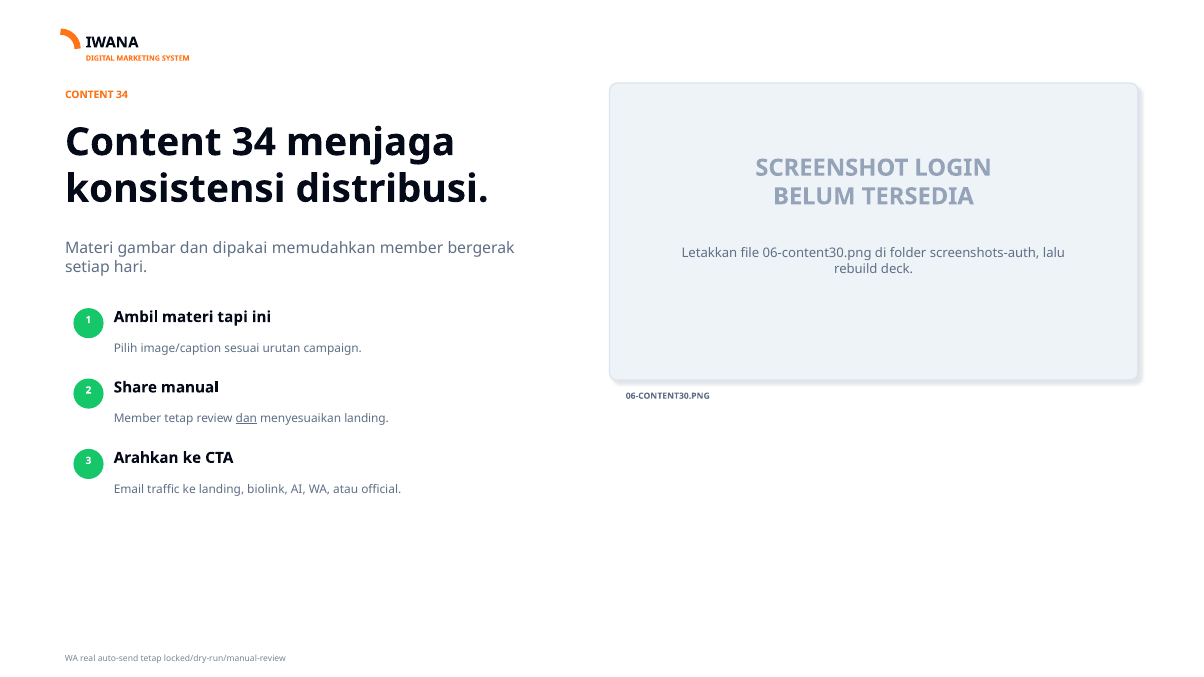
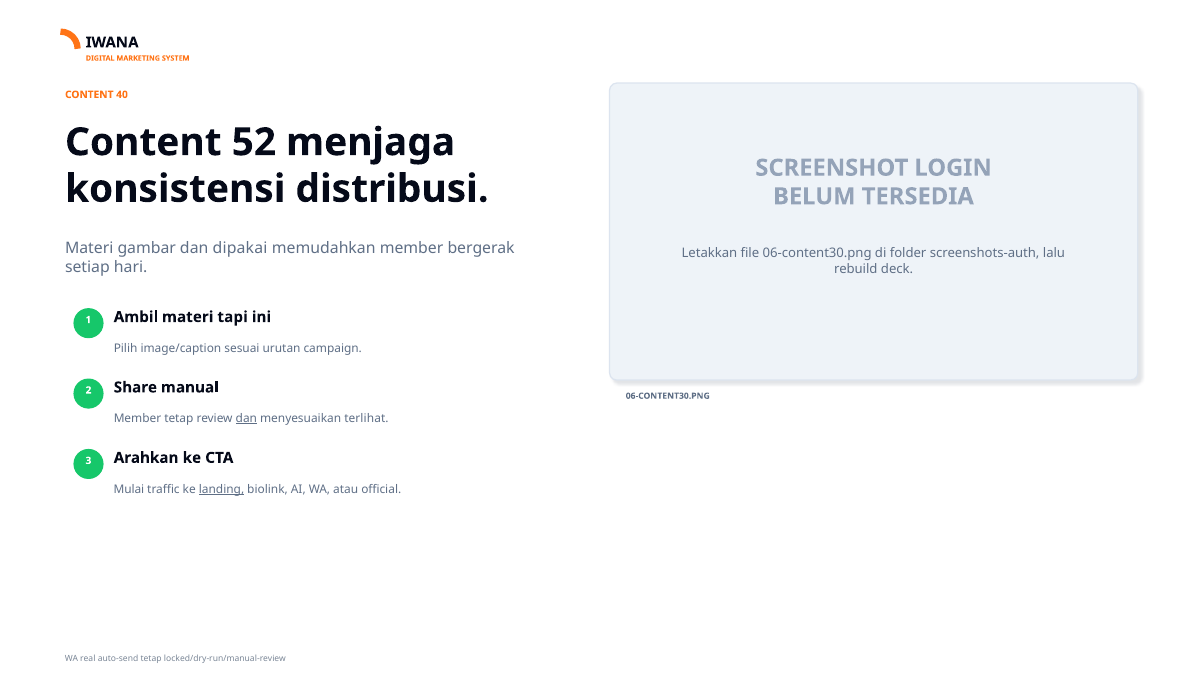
34 at (122, 95): 34 -> 40
34 at (254, 142): 34 -> 52
menyesuaikan landing: landing -> terlihat
Email: Email -> Mulai
landing at (222, 489) underline: none -> present
